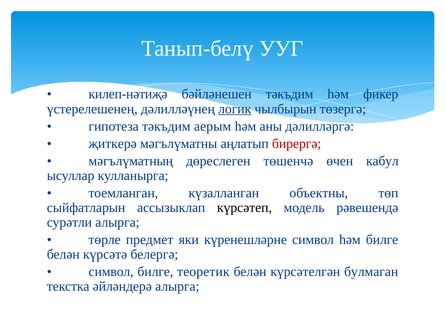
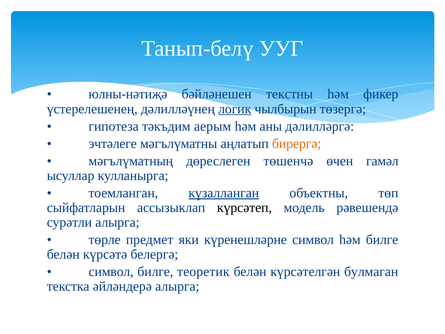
килеп-нәтиҗә: килеп-нәтиҗә -> юлны-нәтиҗә
бәйләнешен тәкъдим: тәкъдим -> текстны
җиткерә: җиткерә -> эчтәлеге
бирергә colour: red -> orange
кабул: кабул -> гамәл
күзалланган underline: none -> present
